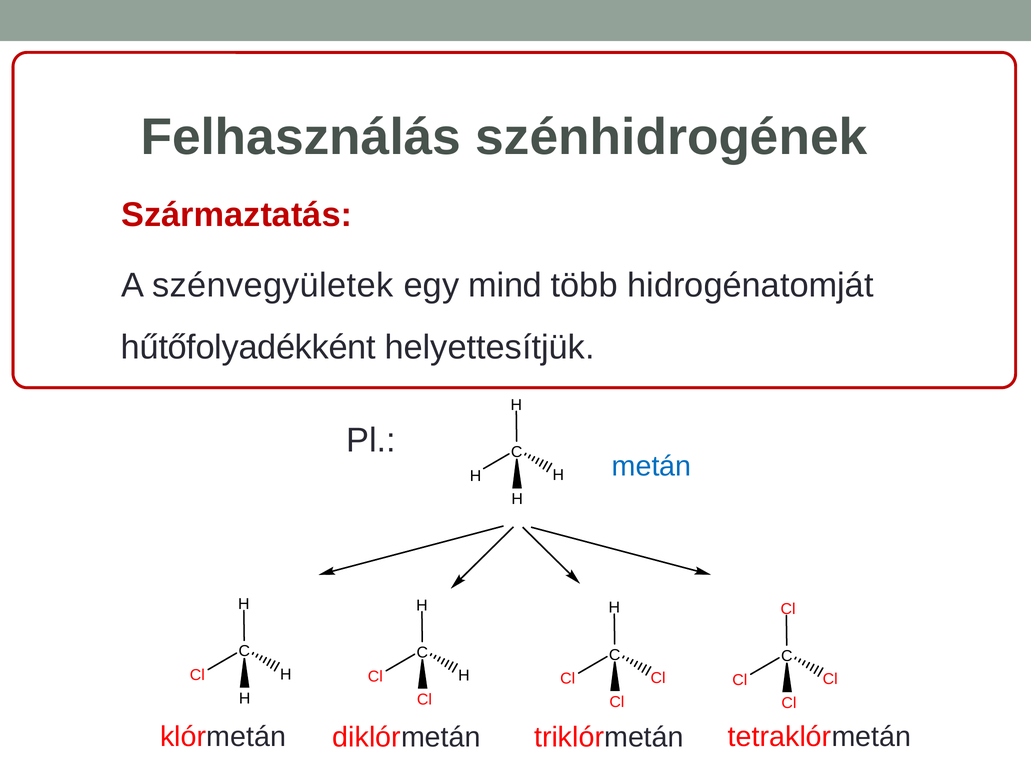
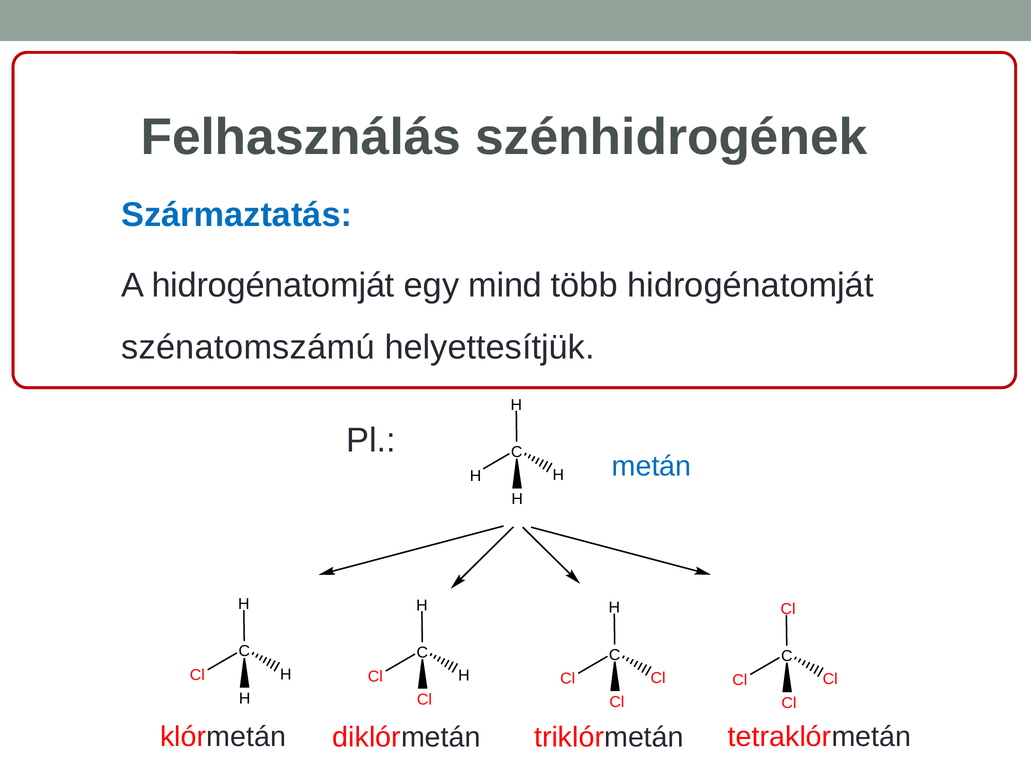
Származtatás colour: red -> blue
A szénvegyületek: szénvegyületek -> hidrogénatomját
hűtőfolyadékként: hűtőfolyadékként -> szénatomszámú
